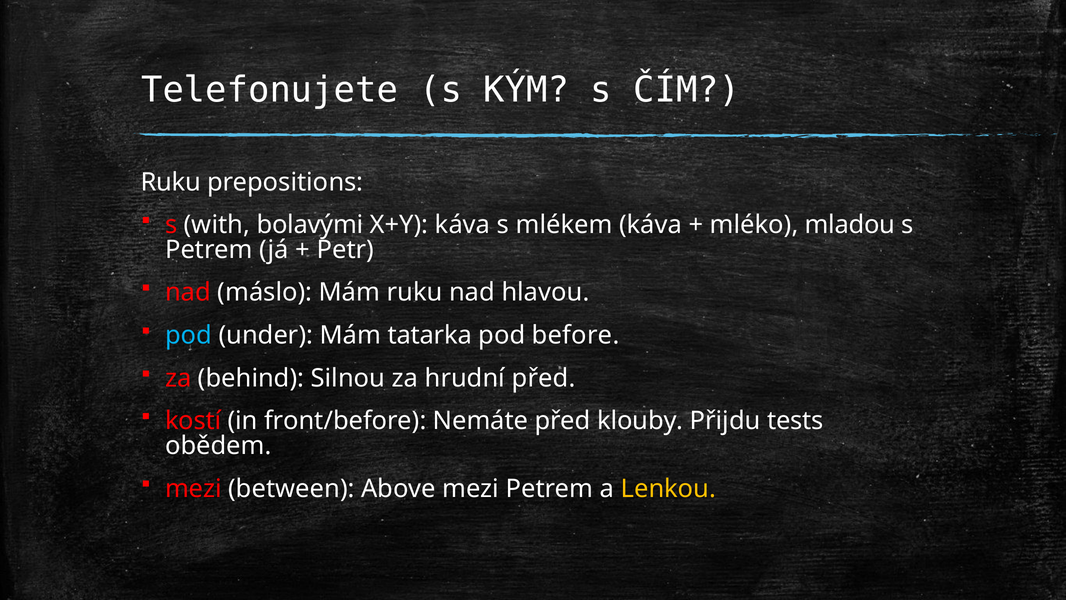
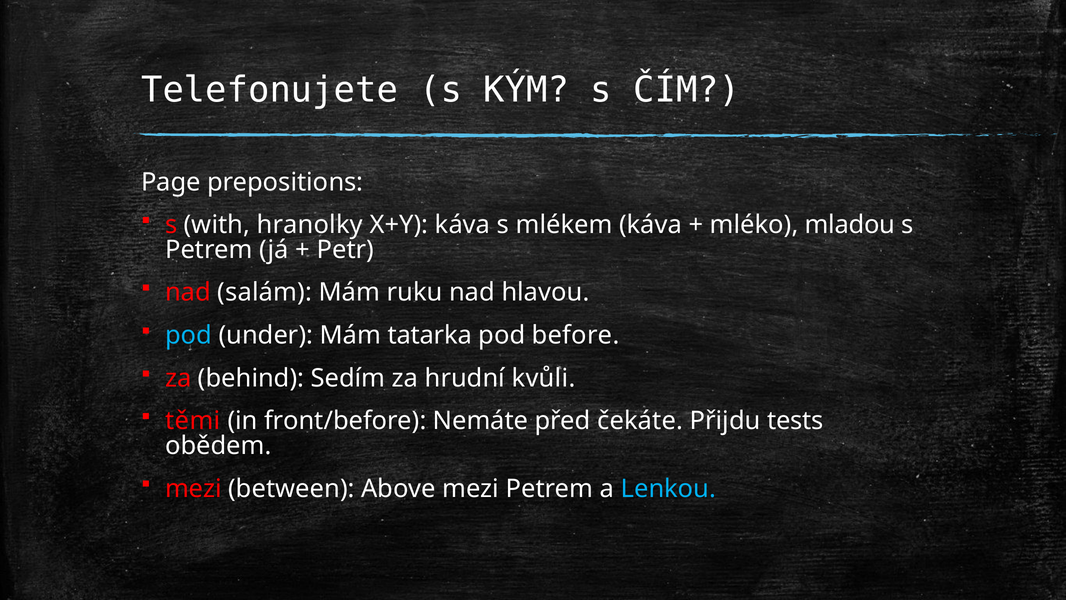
Ruku at (171, 182): Ruku -> Page
bolavými: bolavými -> hranolky
máslo: máslo -> salám
Silnou: Silnou -> Sedím
hrudní před: před -> kvůli
kostí: kostí -> těmi
klouby: klouby -> čekáte
Lenkou colour: yellow -> light blue
